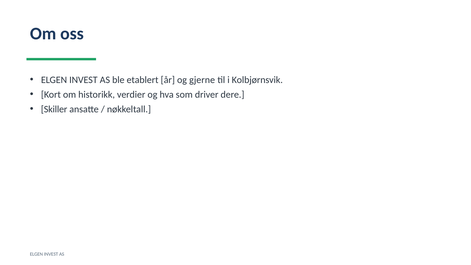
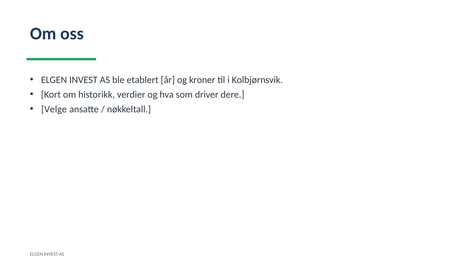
gjerne: gjerne -> kroner
Skiller: Skiller -> Velge
